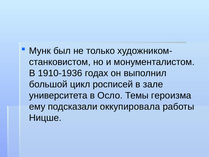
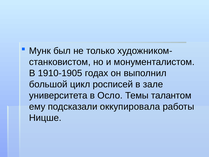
1910-1936: 1910-1936 -> 1910-1905
героизма: героизма -> талантом
